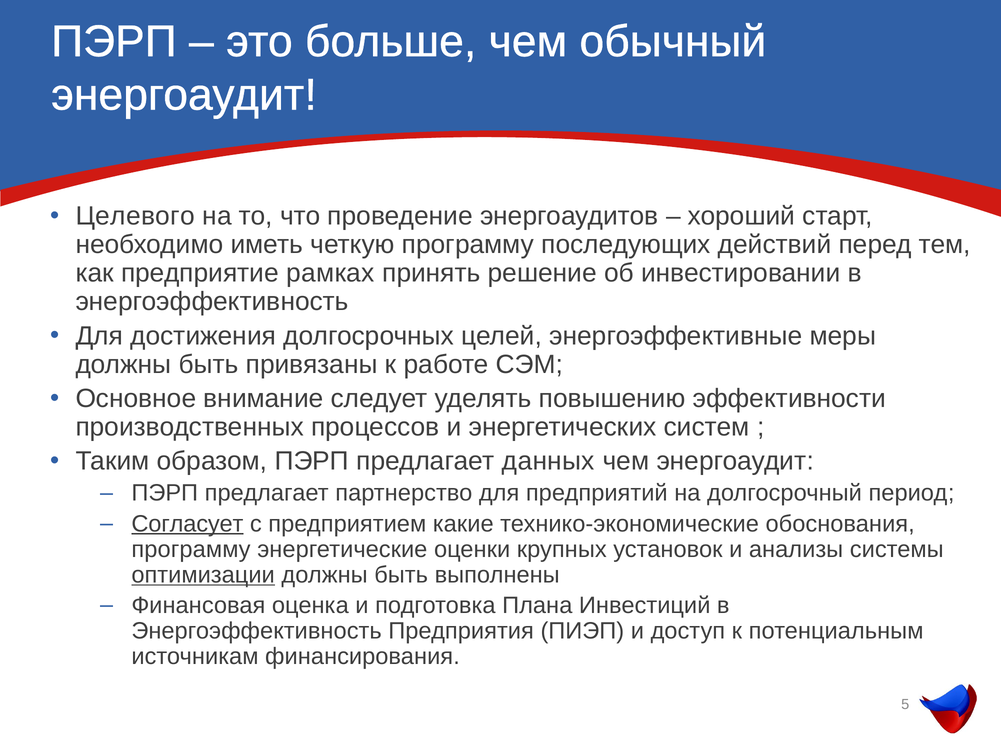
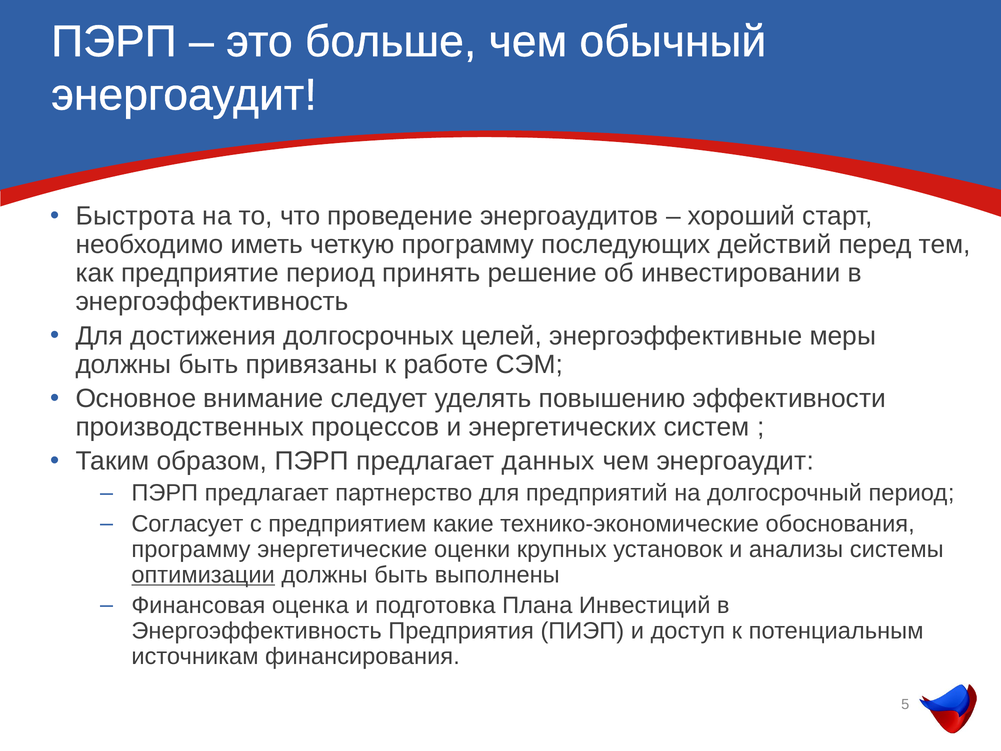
Целевого: Целевого -> Быстрота
предприятие рамках: рамках -> период
Согласует underline: present -> none
